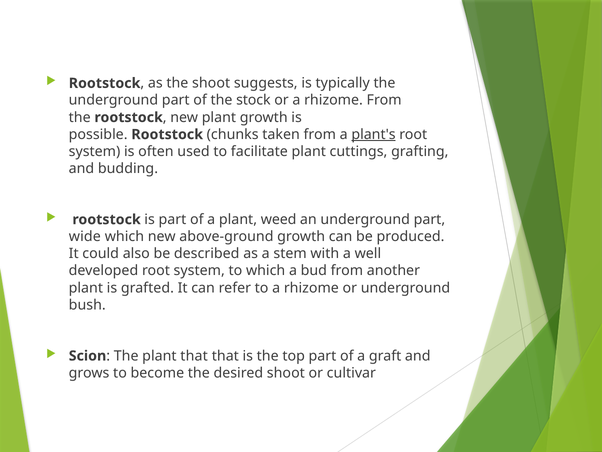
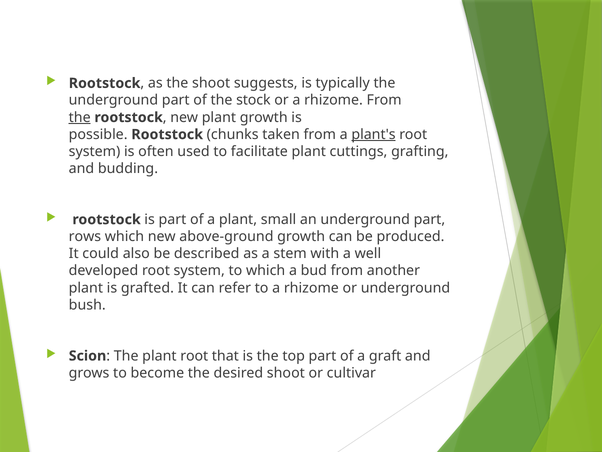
the at (80, 117) underline: none -> present
weed: weed -> small
wide: wide -> rows
plant that: that -> root
